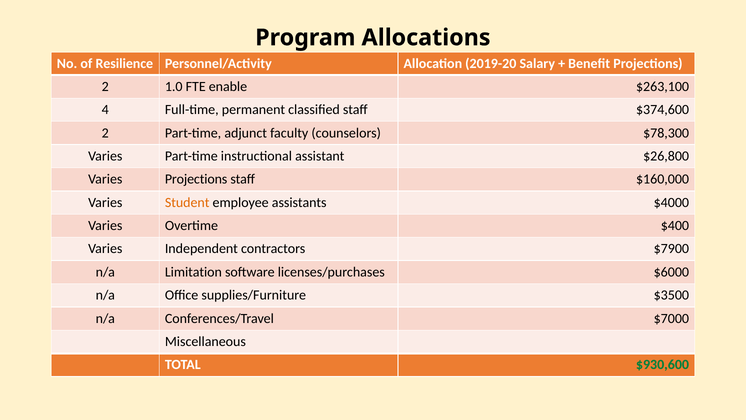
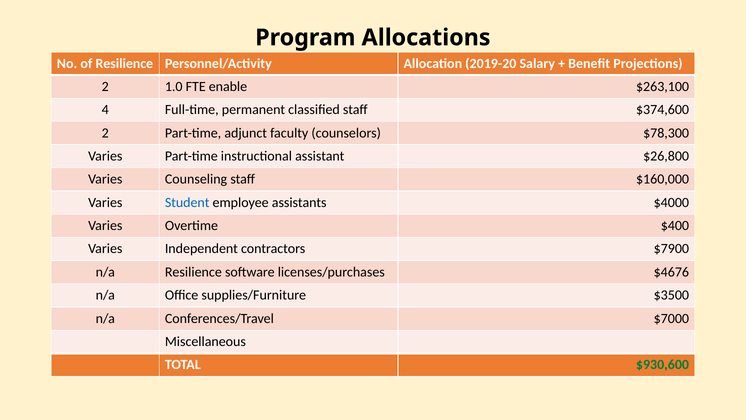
Varies Projections: Projections -> Counseling
Student colour: orange -> blue
n/a Limitation: Limitation -> Resilience
$6000: $6000 -> $4676
